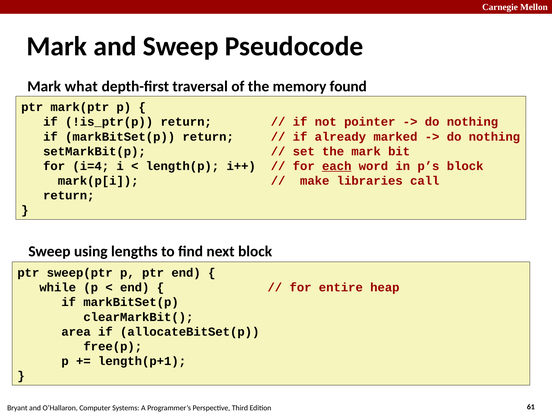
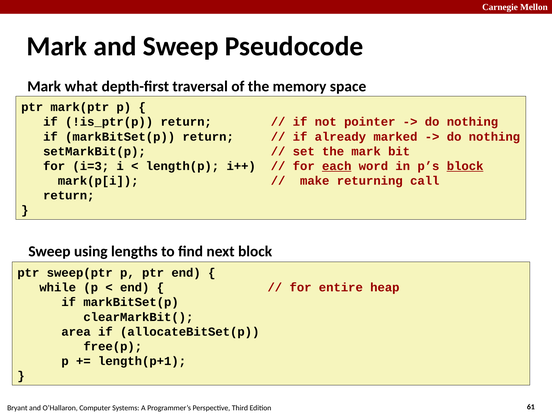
found: found -> space
i=4: i=4 -> i=3
block at (465, 166) underline: none -> present
libraries: libraries -> returning
